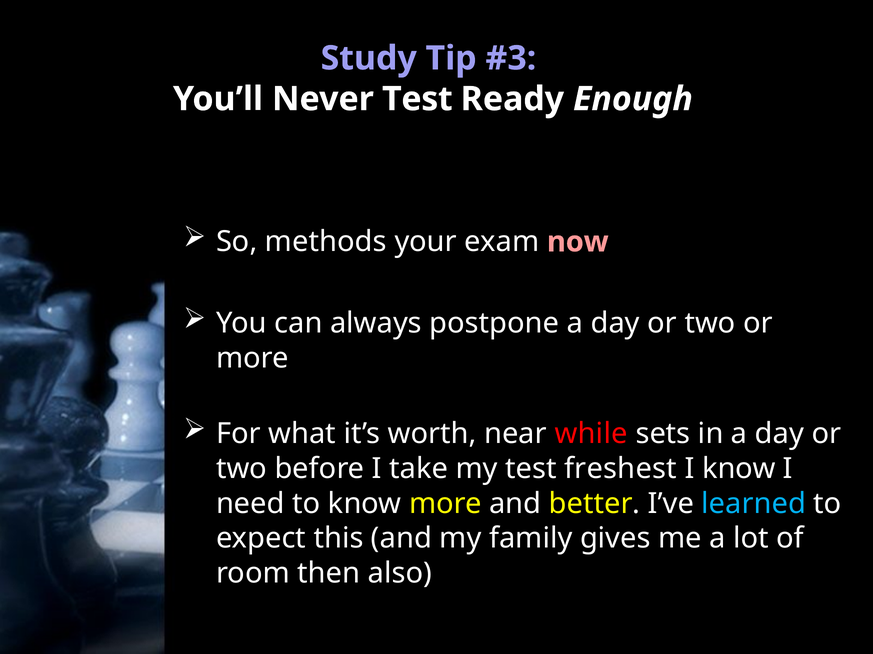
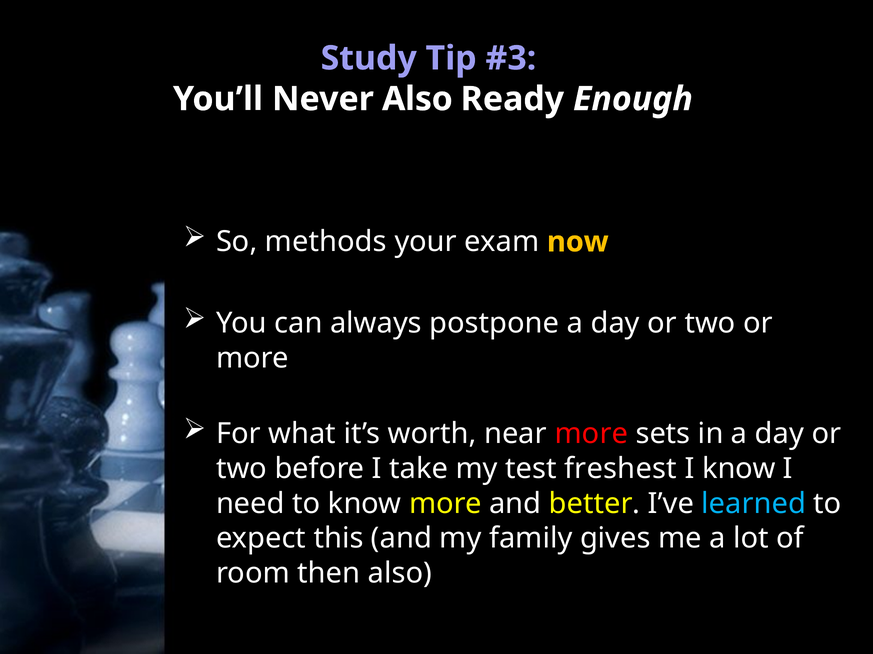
Never Test: Test -> Also
now colour: pink -> yellow
near while: while -> more
